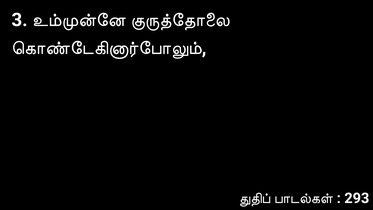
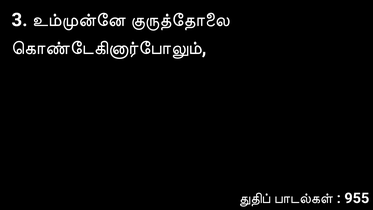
293: 293 -> 955
